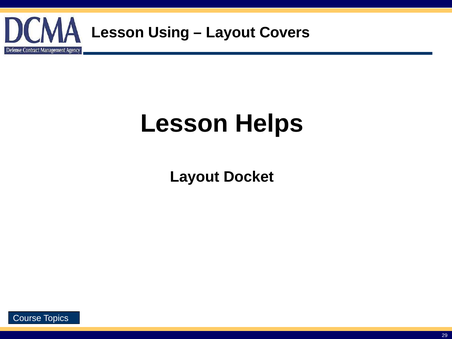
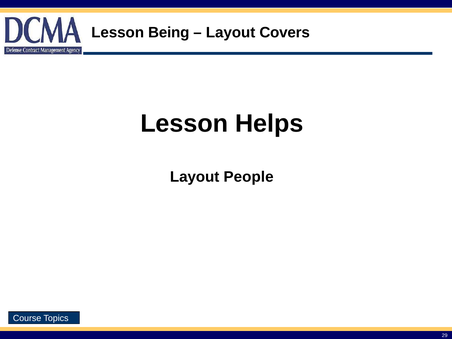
Using: Using -> Being
Docket: Docket -> People
